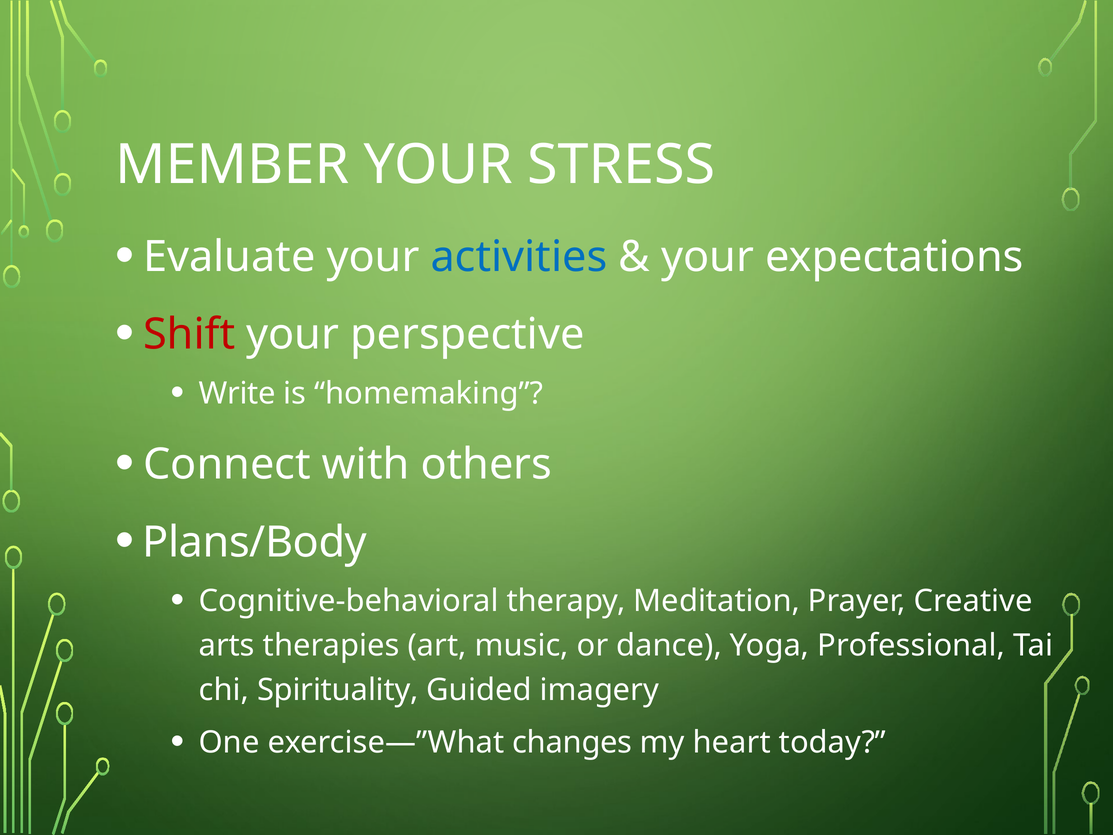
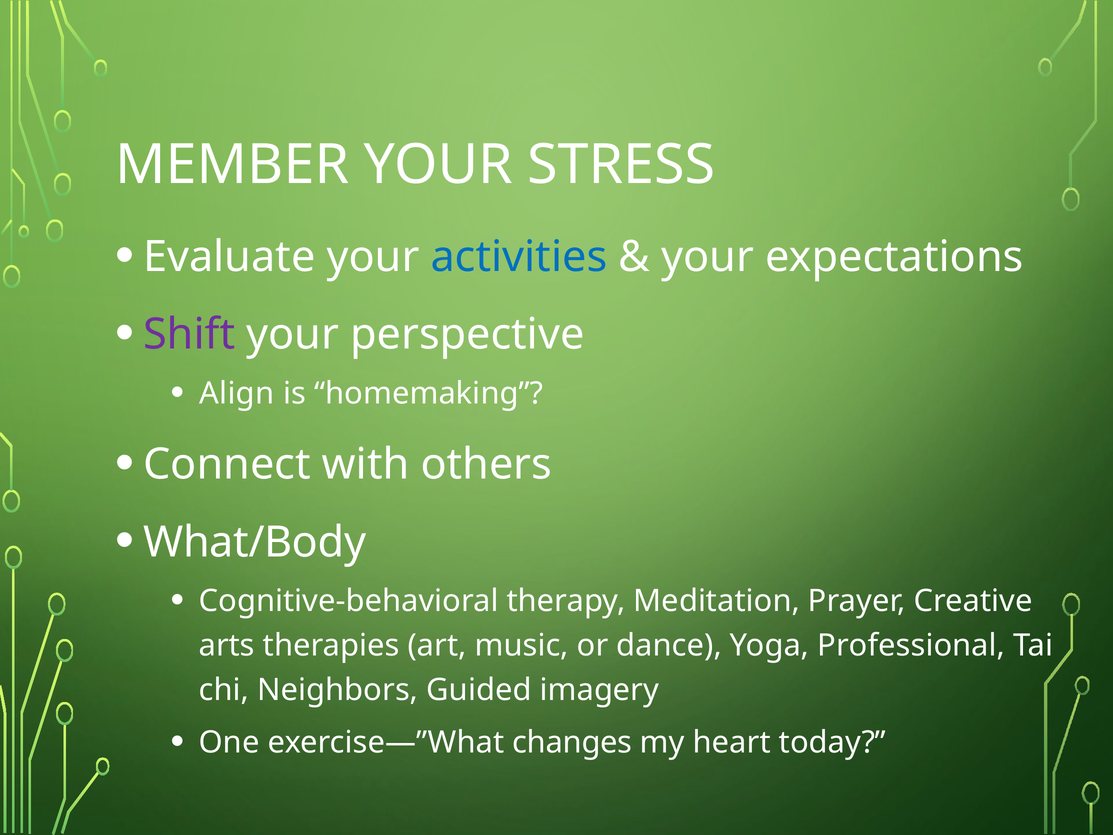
Shift colour: red -> purple
Write: Write -> Align
Plans/Body: Plans/Body -> What/Body
Spirituality: Spirituality -> Neighbors
